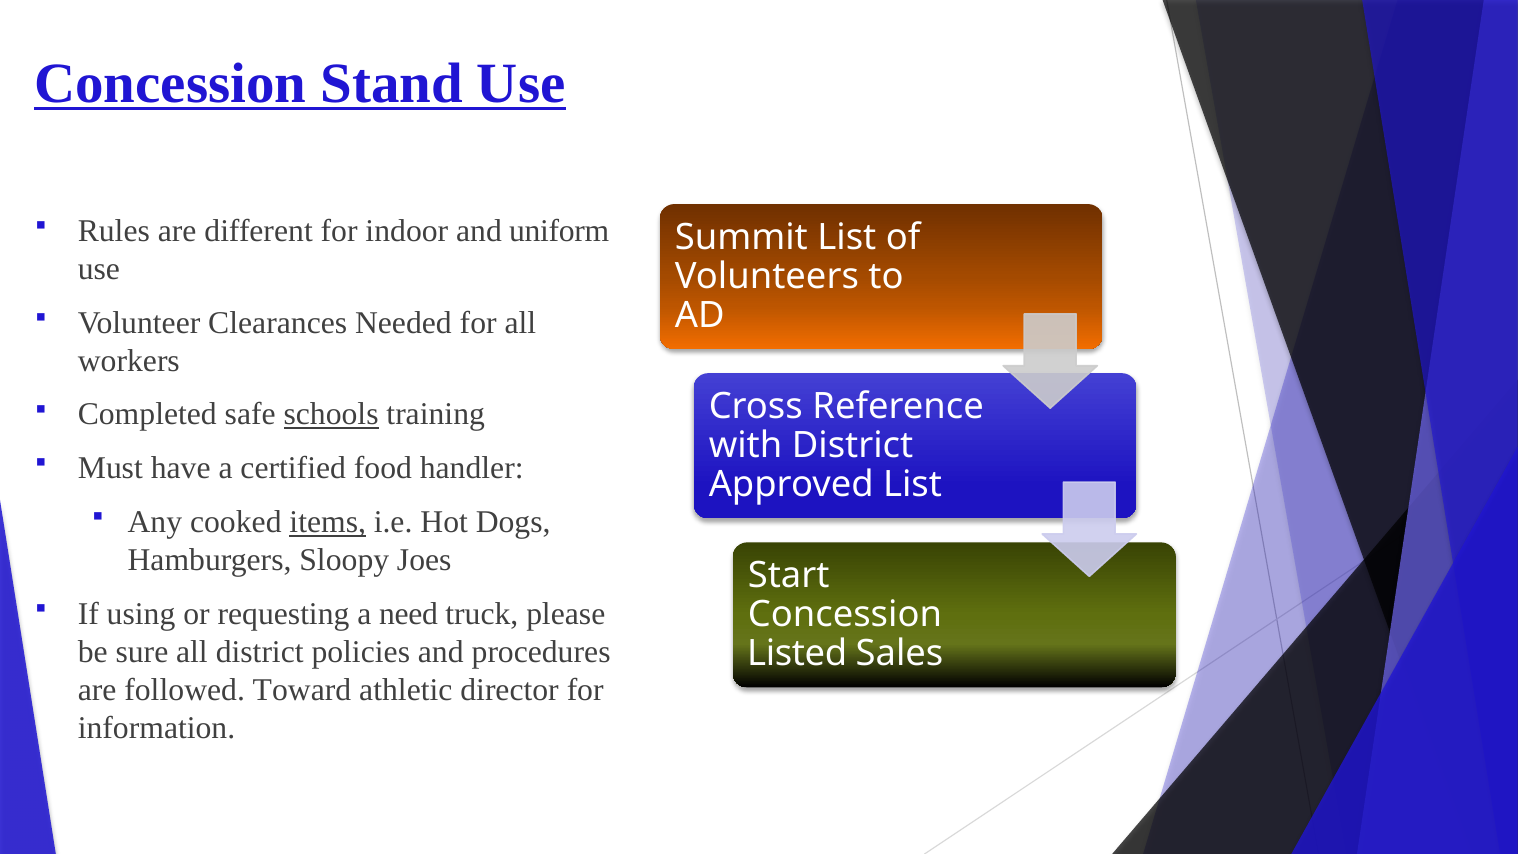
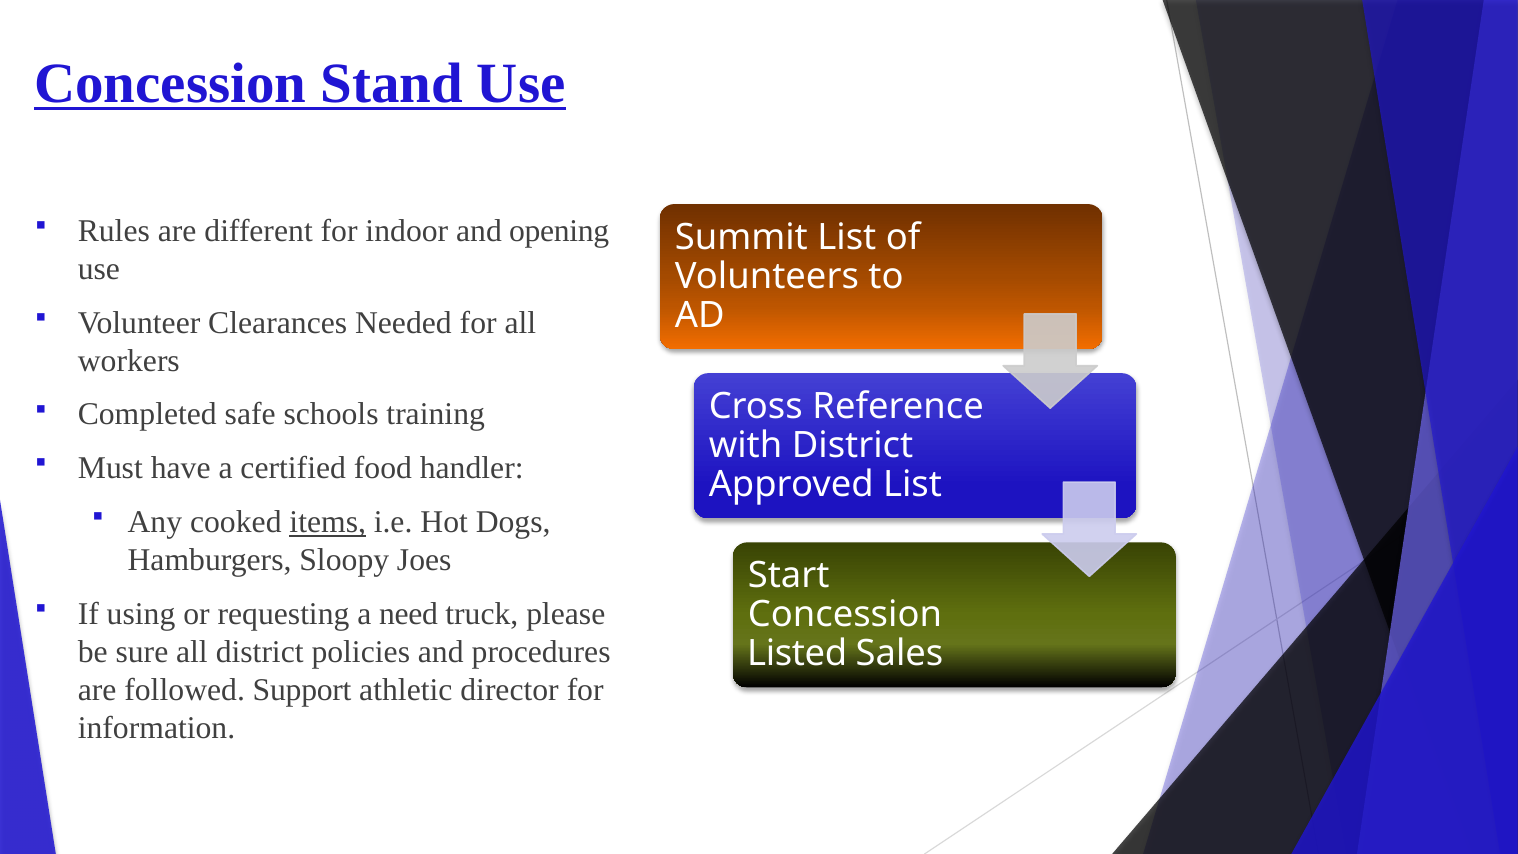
uniform: uniform -> opening
schools underline: present -> none
Toward: Toward -> Support
